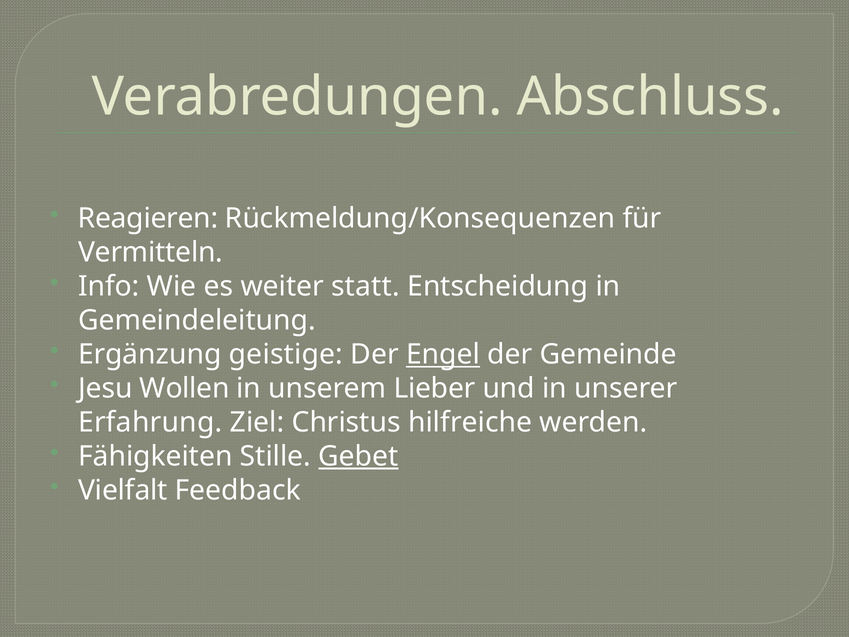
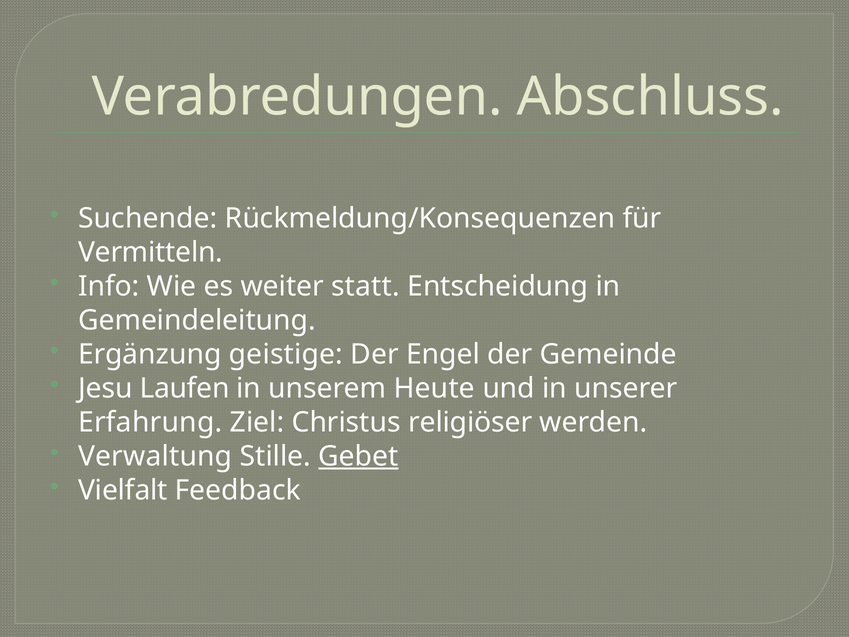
Reagieren: Reagieren -> Suchende
Engel underline: present -> none
Wollen: Wollen -> Laufen
Lieber: Lieber -> Heute
hilfreiche: hilfreiche -> religiöser
Fähigkeiten: Fähigkeiten -> Verwaltung
